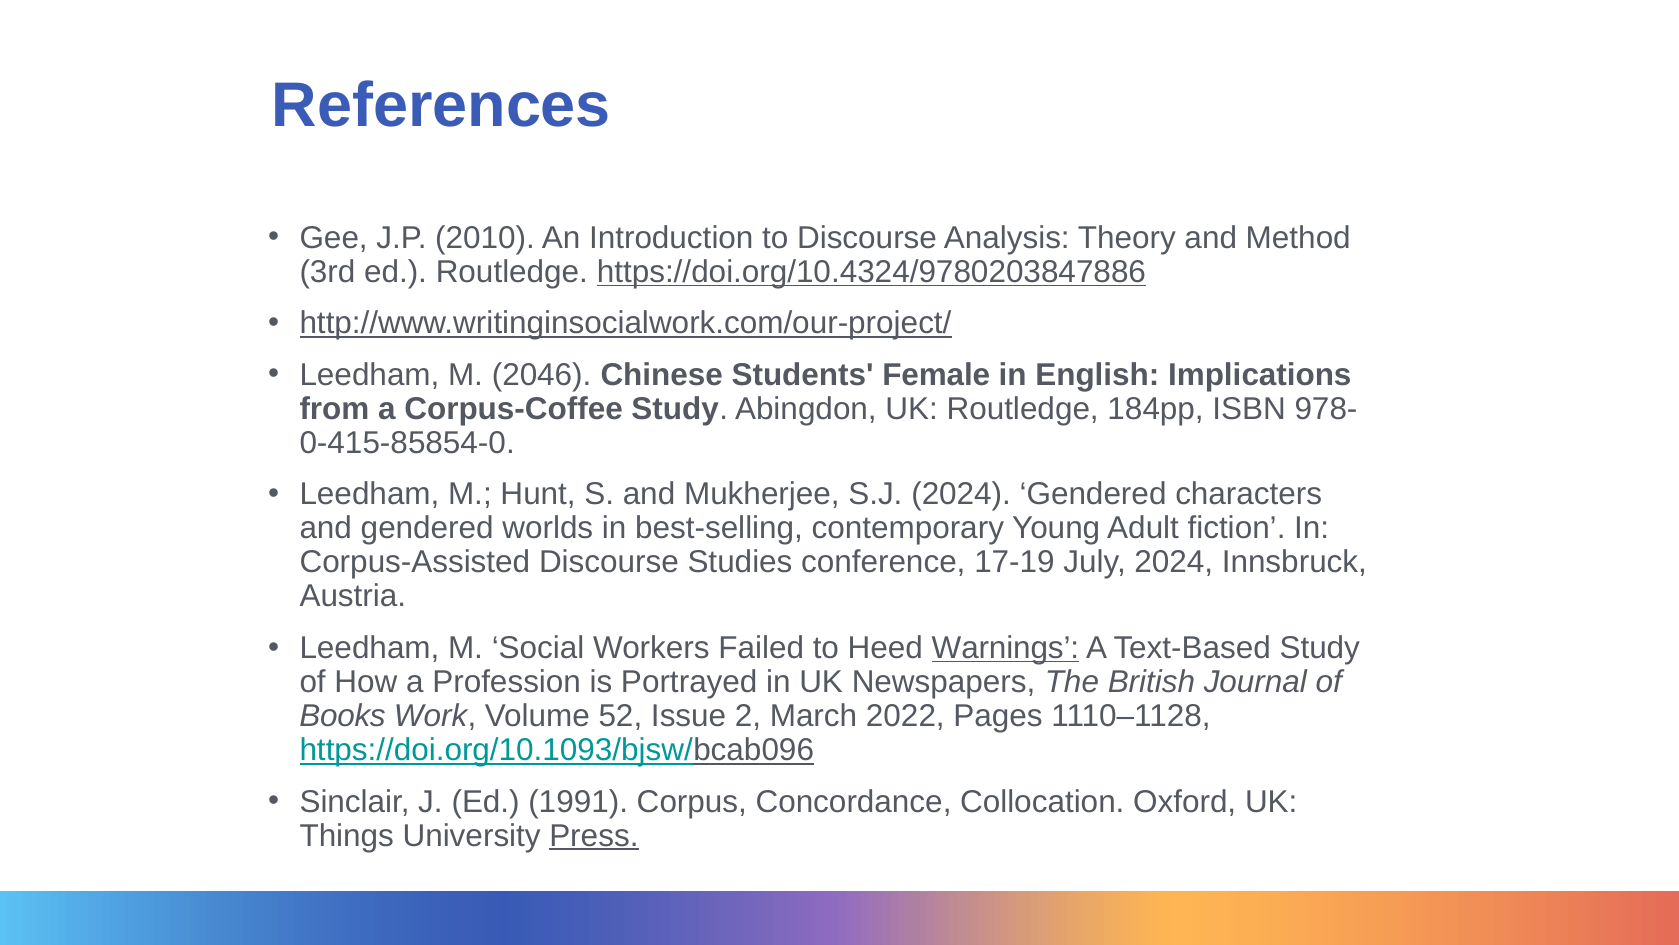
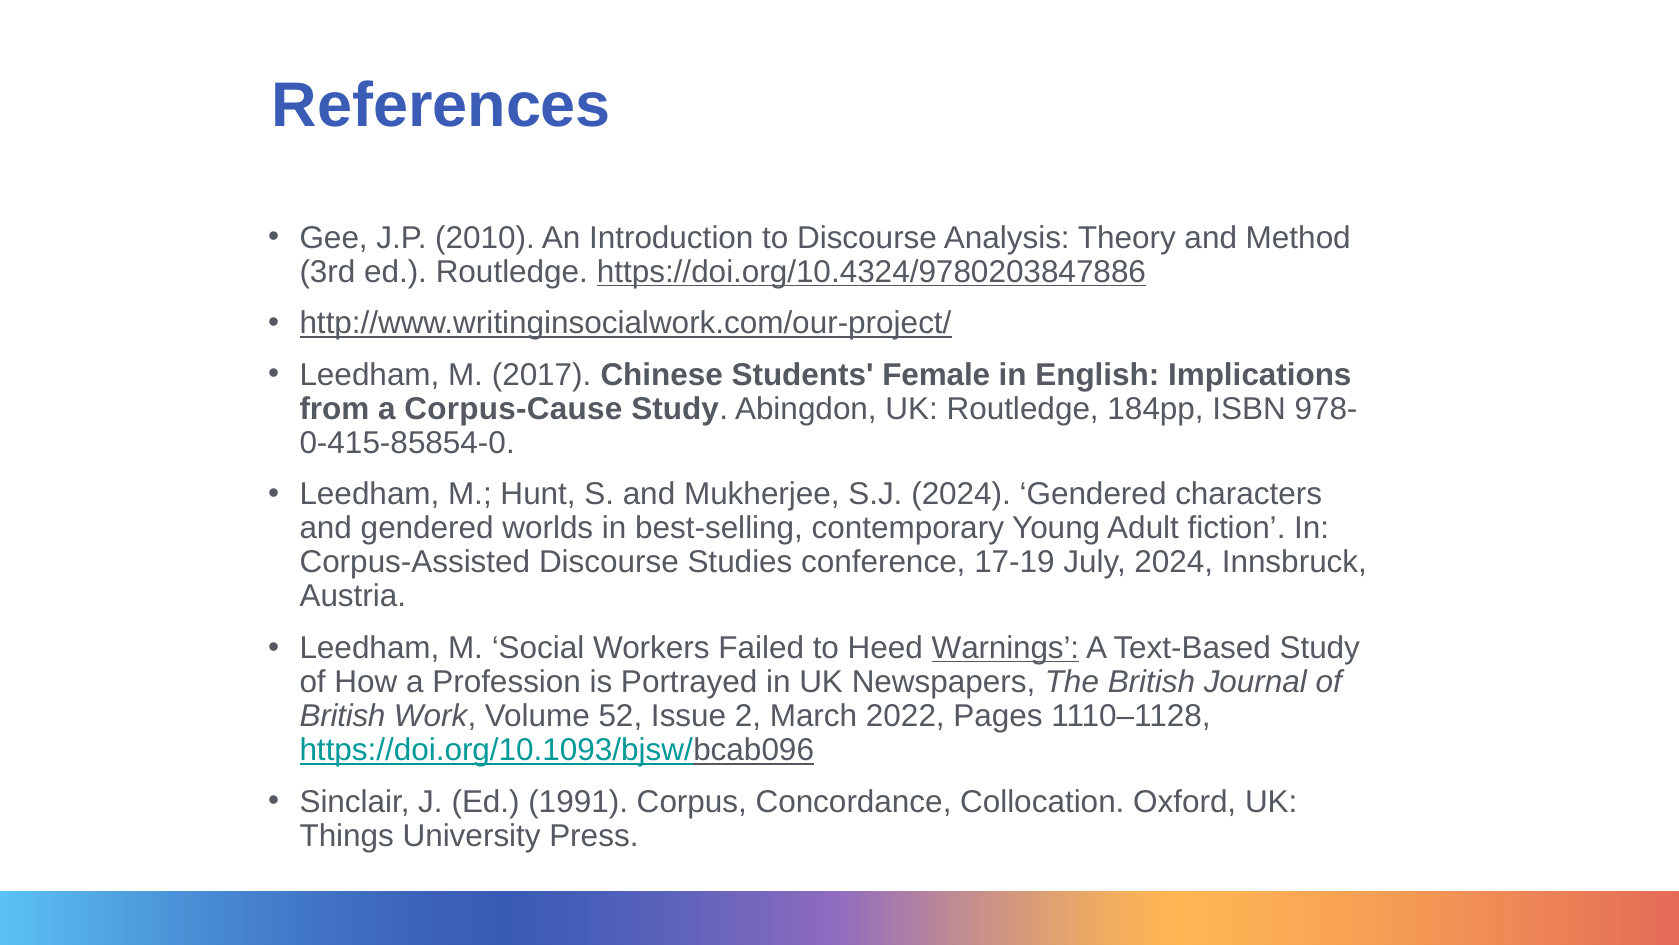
2046: 2046 -> 2017
Corpus-Coffee: Corpus-Coffee -> Corpus-Cause
Books at (343, 716): Books -> British
Press underline: present -> none
